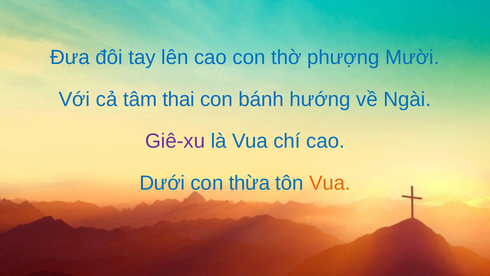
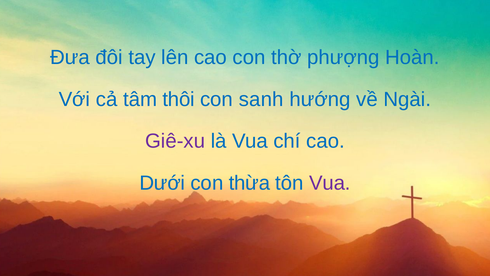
Mười: Mười -> Hoàn
thai: thai -> thôi
bánh: bánh -> sanh
Vua at (330, 183) colour: orange -> purple
